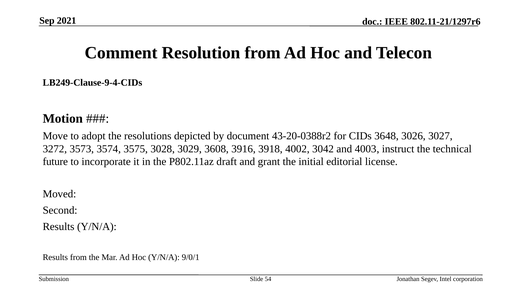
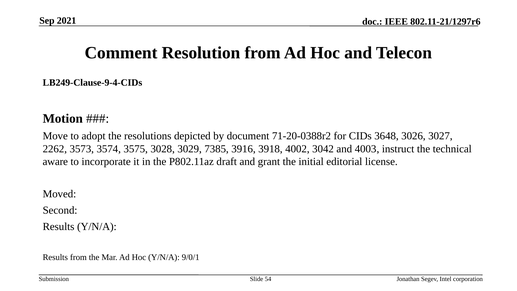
43-20-0388r2: 43-20-0388r2 -> 71-20-0388r2
3272: 3272 -> 2262
3608: 3608 -> 7385
future: future -> aware
